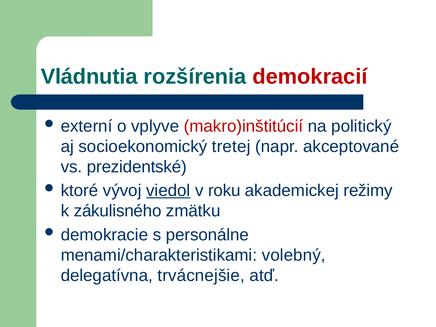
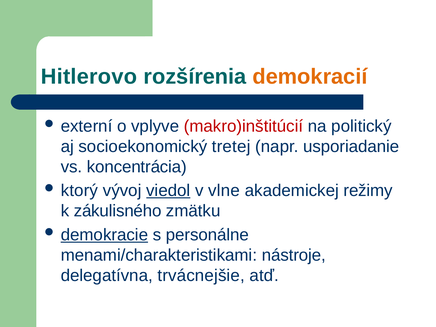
Vládnutia: Vládnutia -> Hitlerovo
demokracií colour: red -> orange
akceptované: akceptované -> usporiadanie
prezidentské: prezidentské -> koncentrácia
ktoré: ktoré -> ktorý
roku: roku -> vlne
demokracie underline: none -> present
volebný: volebný -> nástroje
